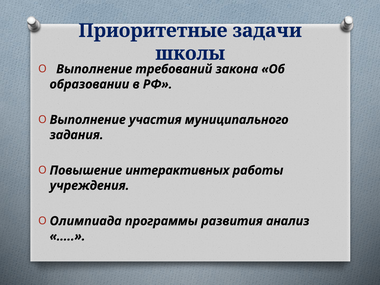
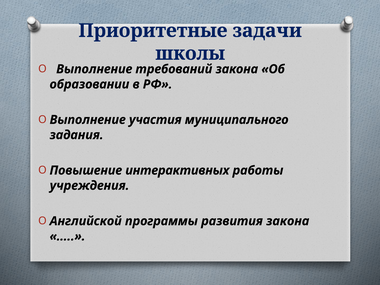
Олимпиада: Олимпиада -> Английской
развития анализ: анализ -> закона
